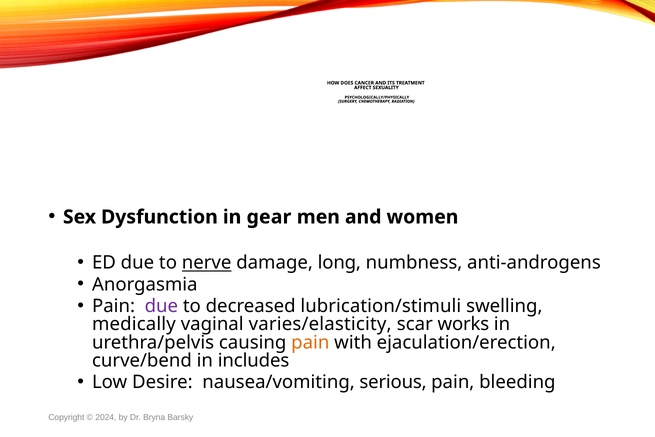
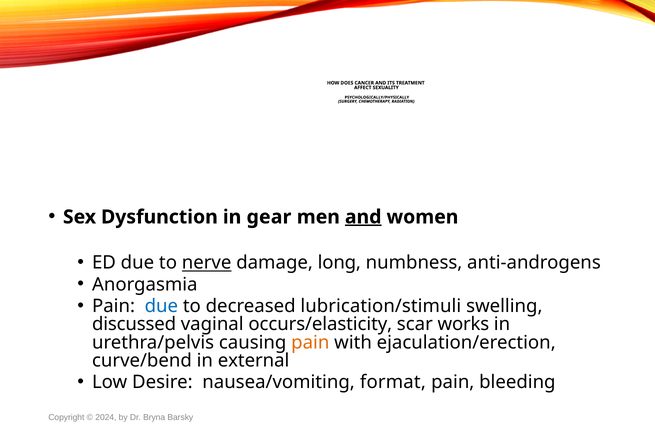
and at (363, 217) underline: none -> present
due at (161, 306) colour: purple -> blue
medically: medically -> discussed
varies/elasticity: varies/elasticity -> occurs/elasticity
includes: includes -> external
serious: serious -> format
